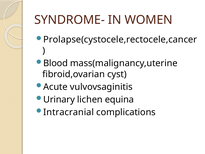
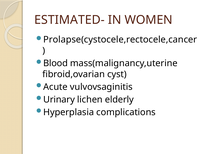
SYNDROME-: SYNDROME- -> ESTIMATED-
equina: equina -> elderly
Intracranial: Intracranial -> Hyperplasia
